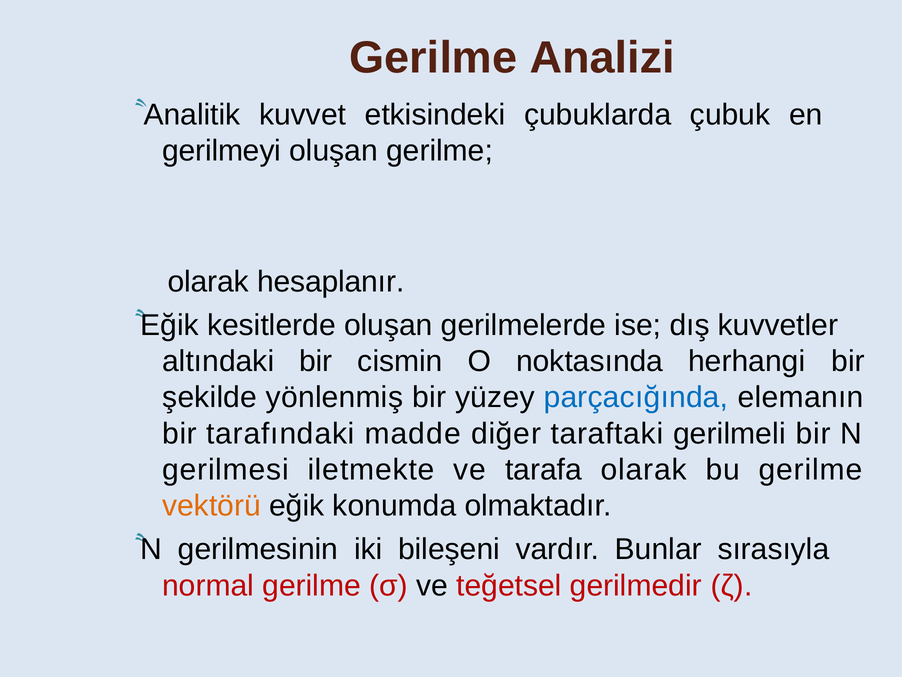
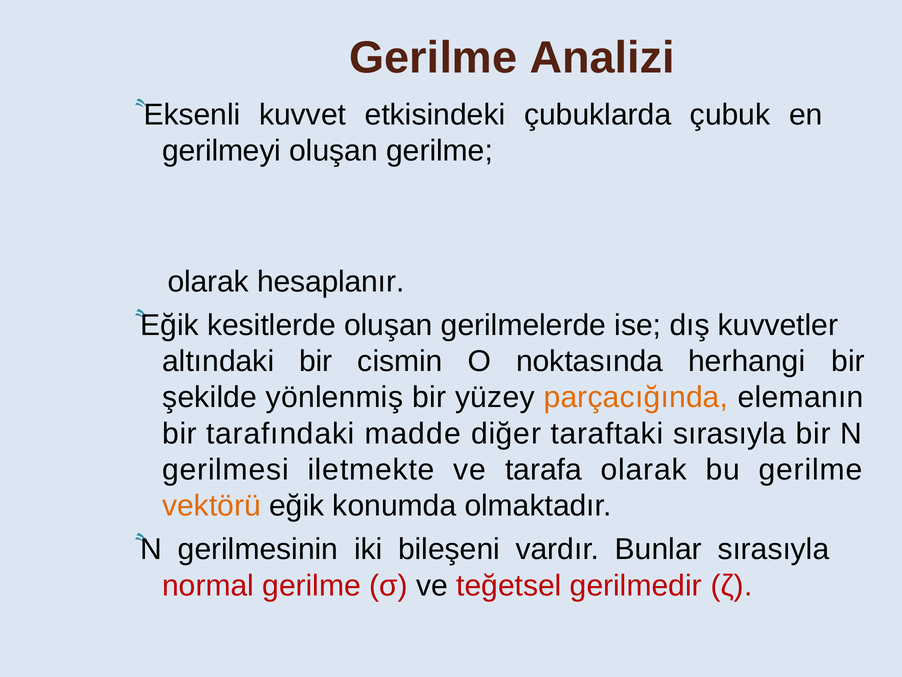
Analitik: Analitik -> Eksenli
parçacığında colour: blue -> orange
taraftaki gerilmeli: gerilmeli -> sırasıyla
